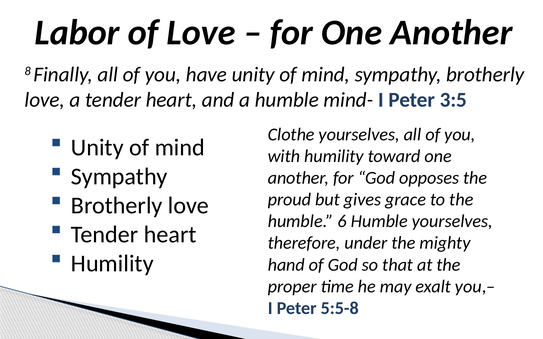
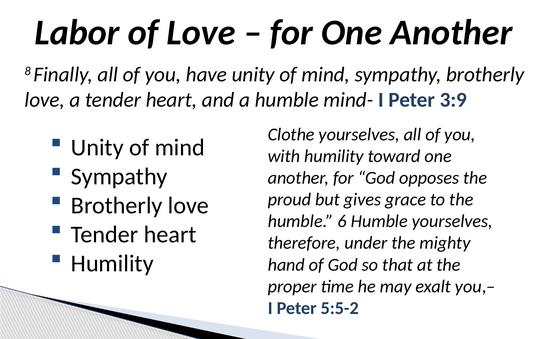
3:5: 3:5 -> 3:9
5:5-8: 5:5-8 -> 5:5-2
